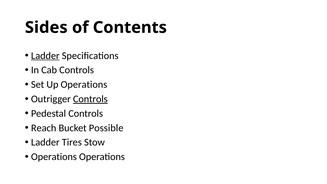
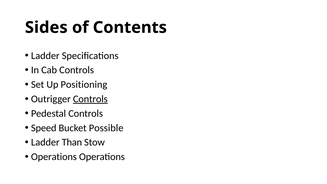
Ladder at (45, 56) underline: present -> none
Up Operations: Operations -> Positioning
Reach: Reach -> Speed
Tires: Tires -> Than
